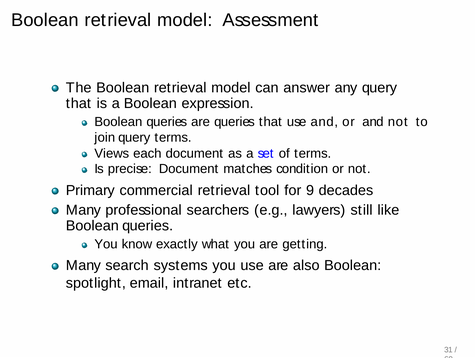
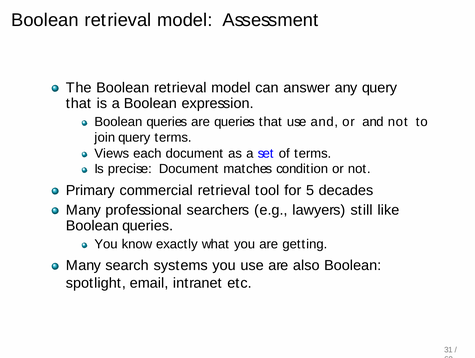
9: 9 -> 5
